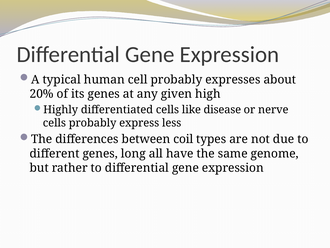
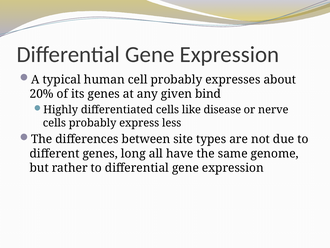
high: high -> bind
coil: coil -> site
